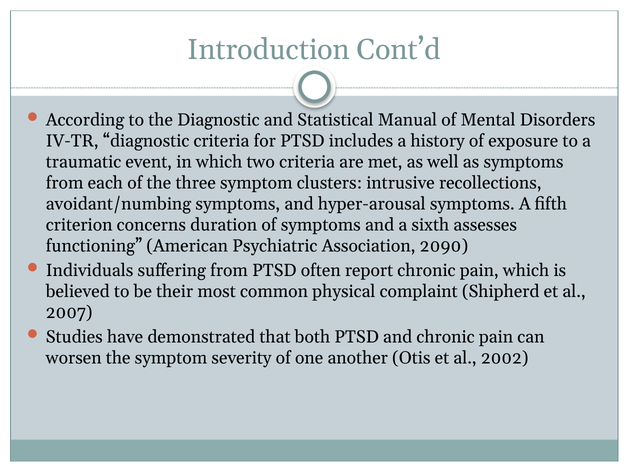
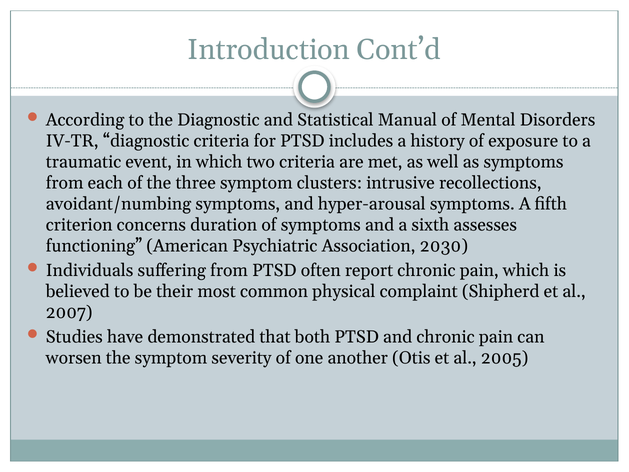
2090: 2090 -> 2030
2002: 2002 -> 2005
